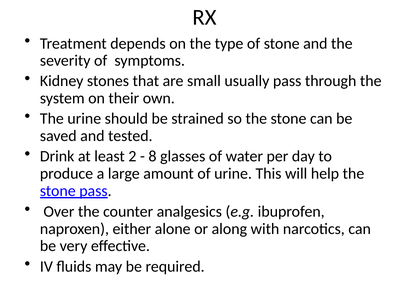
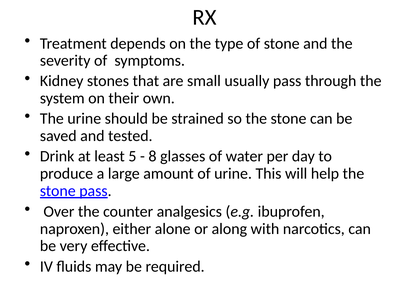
2: 2 -> 5
